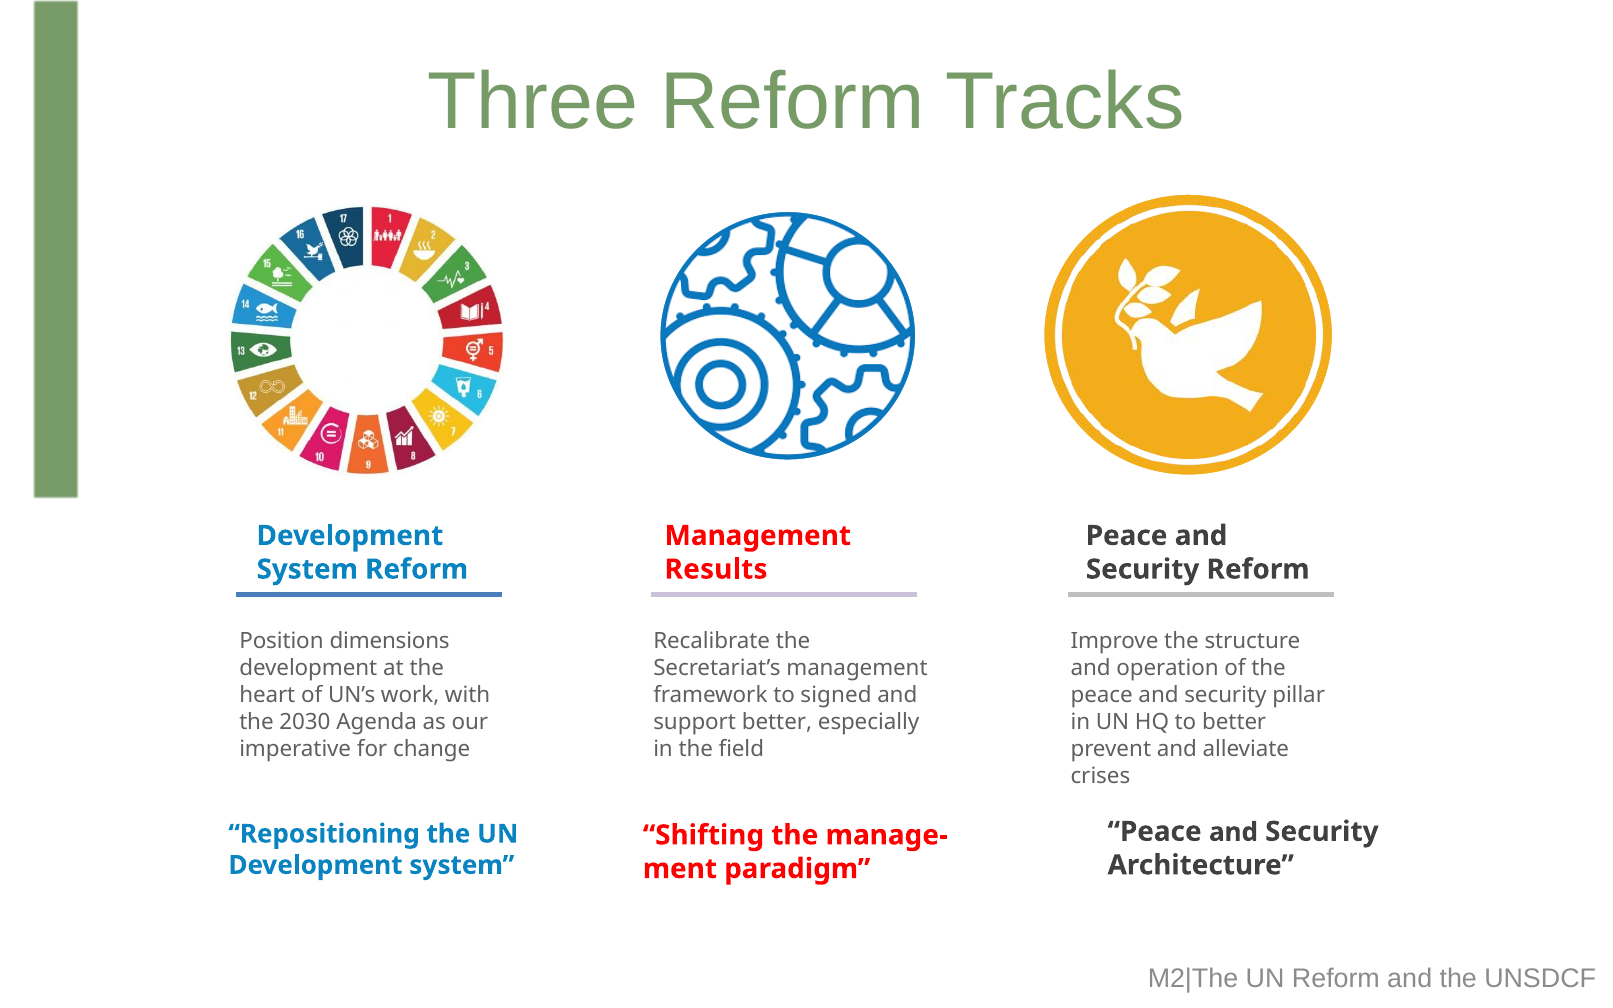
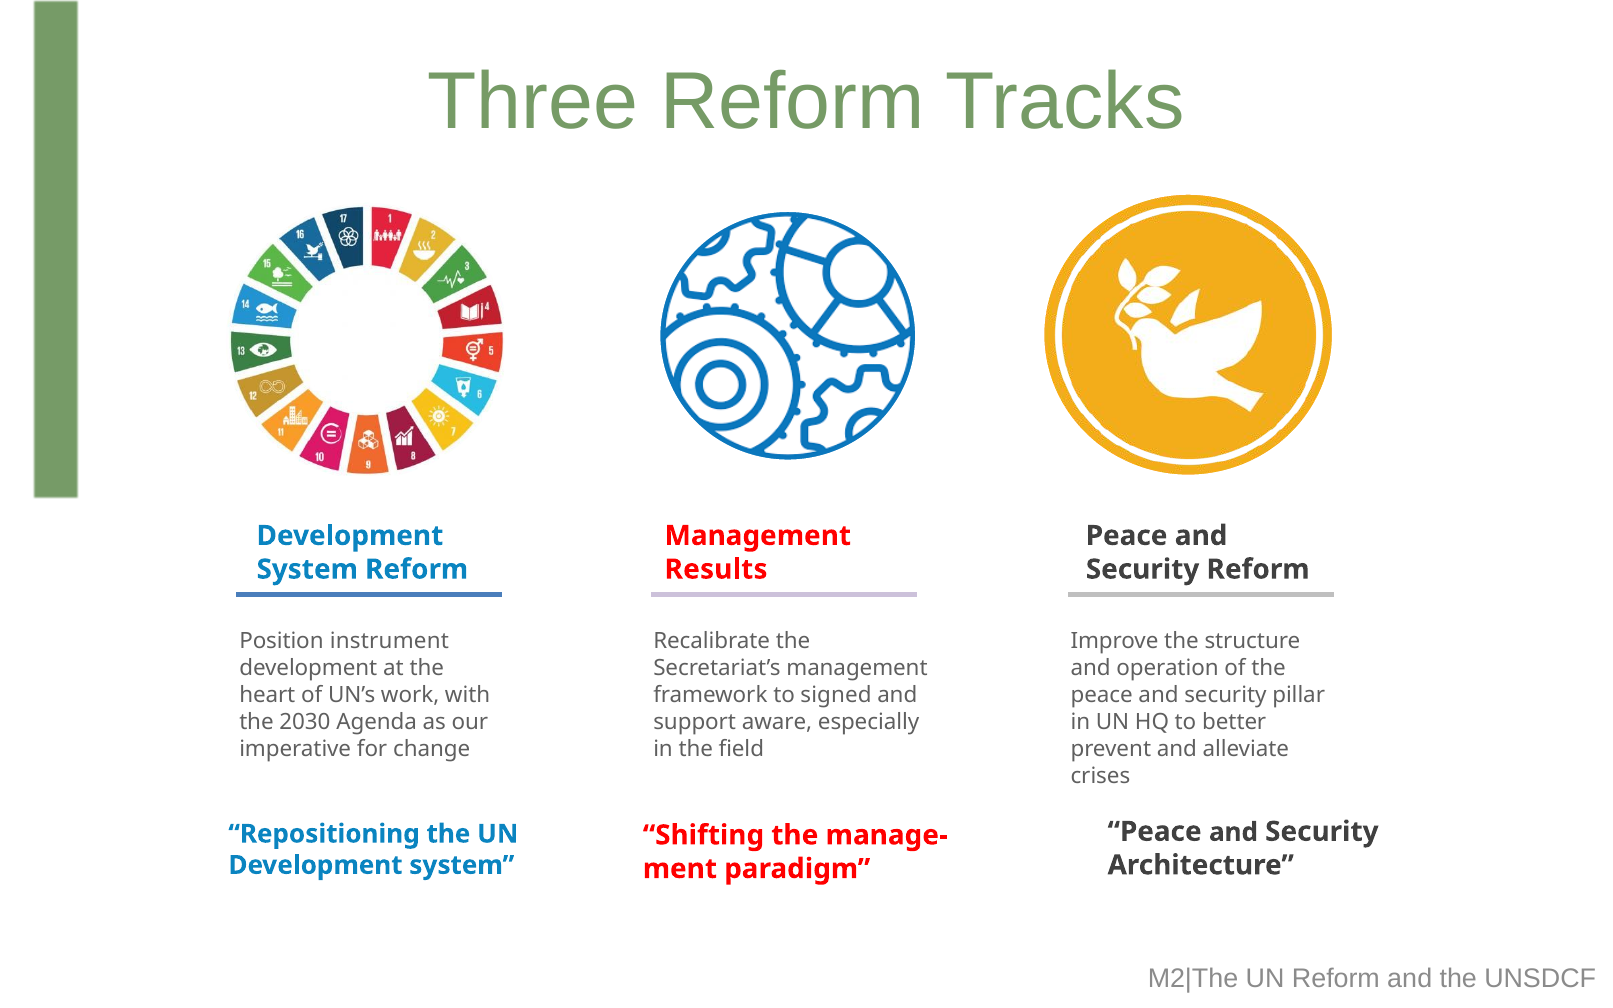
dimensions: dimensions -> instrument
support better: better -> aware
